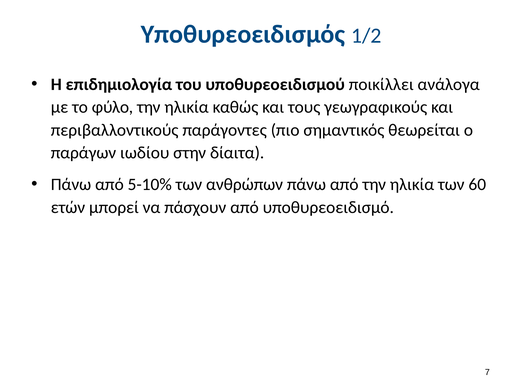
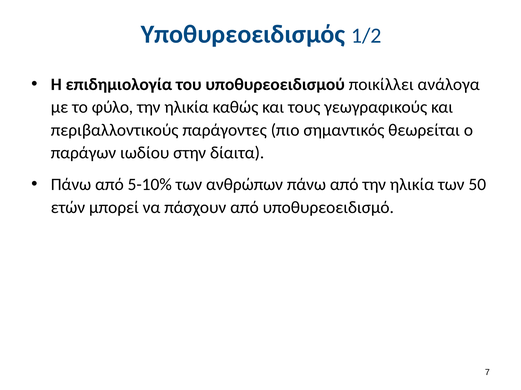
60: 60 -> 50
